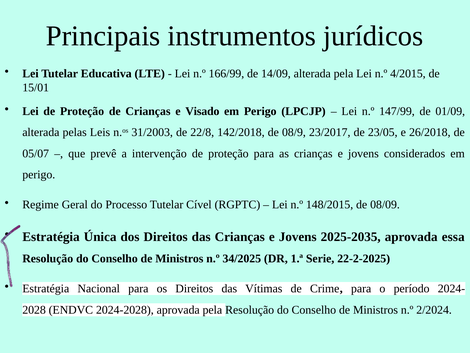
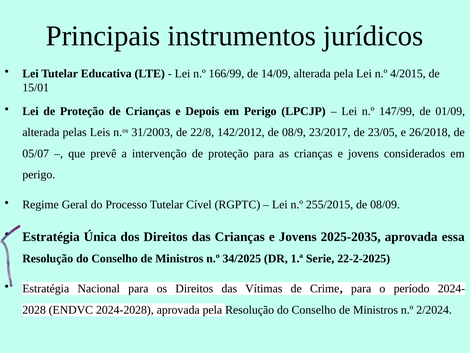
Visado: Visado -> Depois
142/2018: 142/2018 -> 142/2012
148/2015: 148/2015 -> 255/2015
